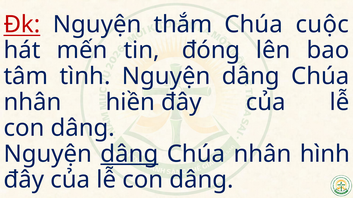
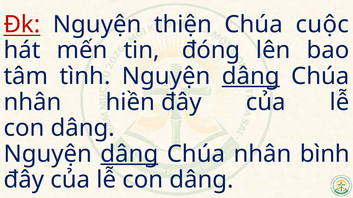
thắm: thắm -> thiện
dâng at (251, 76) underline: none -> present
hình: hình -> bình
